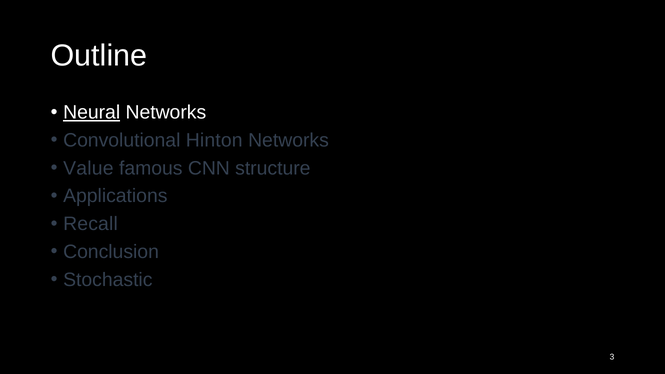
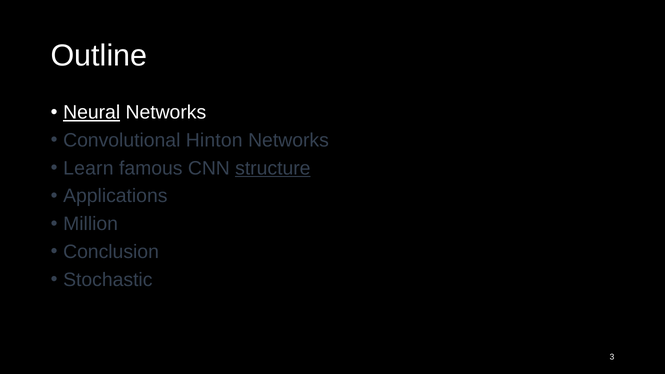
Value: Value -> Learn
structure underline: none -> present
Recall: Recall -> Million
